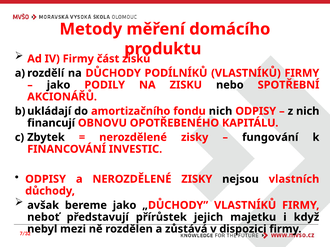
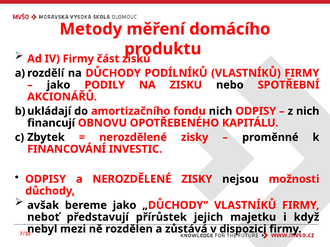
fungování: fungování -> proměnné
vlastních: vlastních -> možnosti
